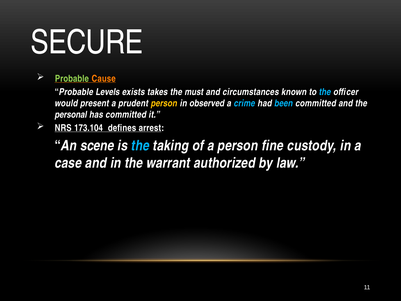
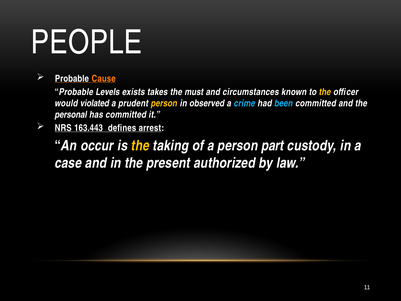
SECURE: SECURE -> PEOPLE
Probable at (72, 79) colour: light green -> white
the at (325, 92) colour: light blue -> yellow
present: present -> violated
173.104: 173.104 -> 163.443
scene: scene -> occur
the at (140, 146) colour: light blue -> yellow
fine: fine -> part
warrant: warrant -> present
